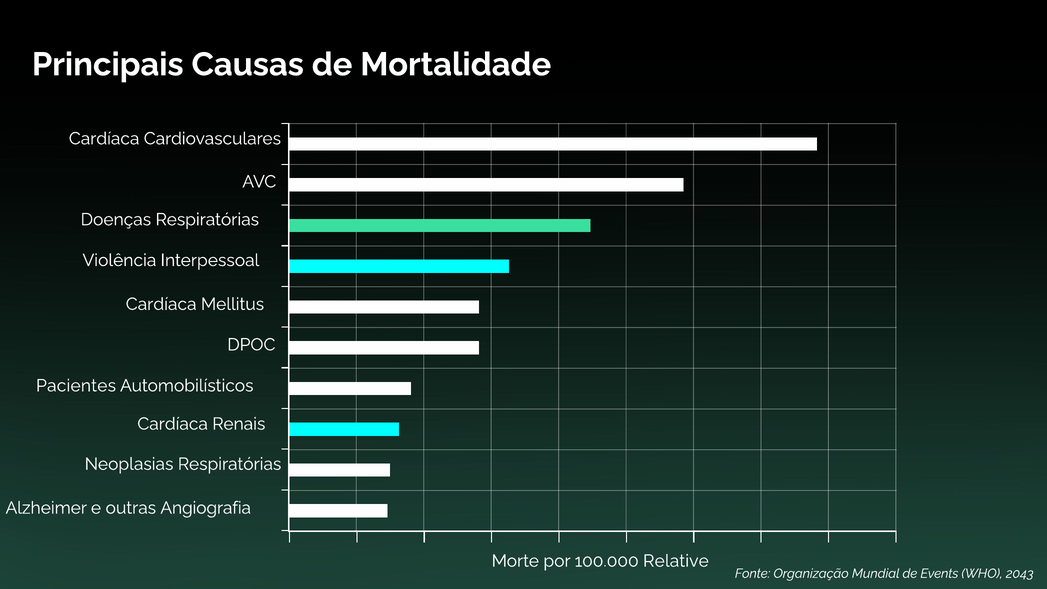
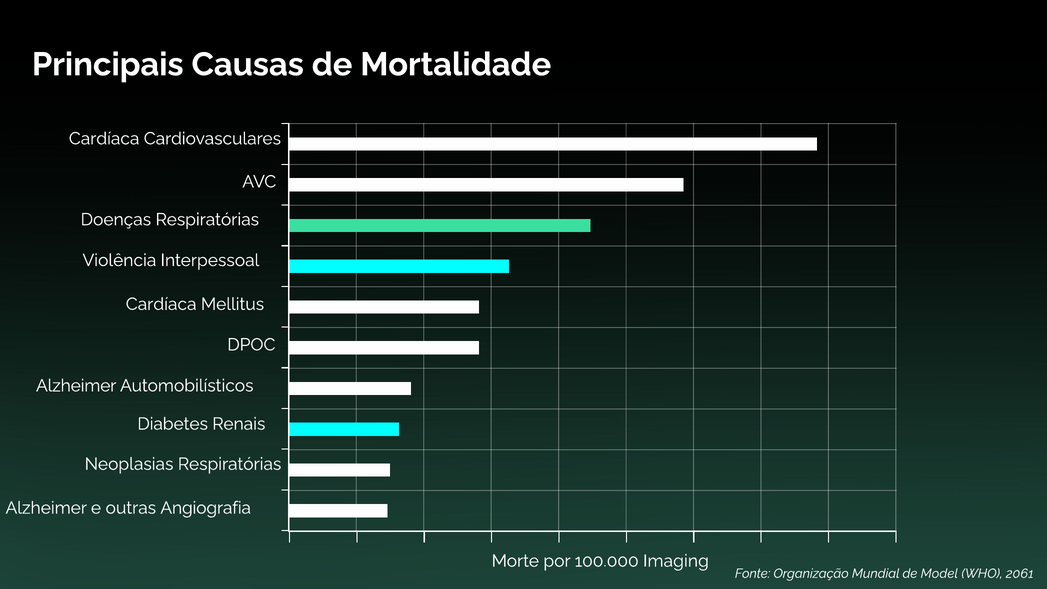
Pacientes at (76, 386): Pacientes -> Alzheimer
Cardíaca at (173, 424): Cardíaca -> Diabetes
Relative: Relative -> Imaging
Events: Events -> Model
2043: 2043 -> 2061
